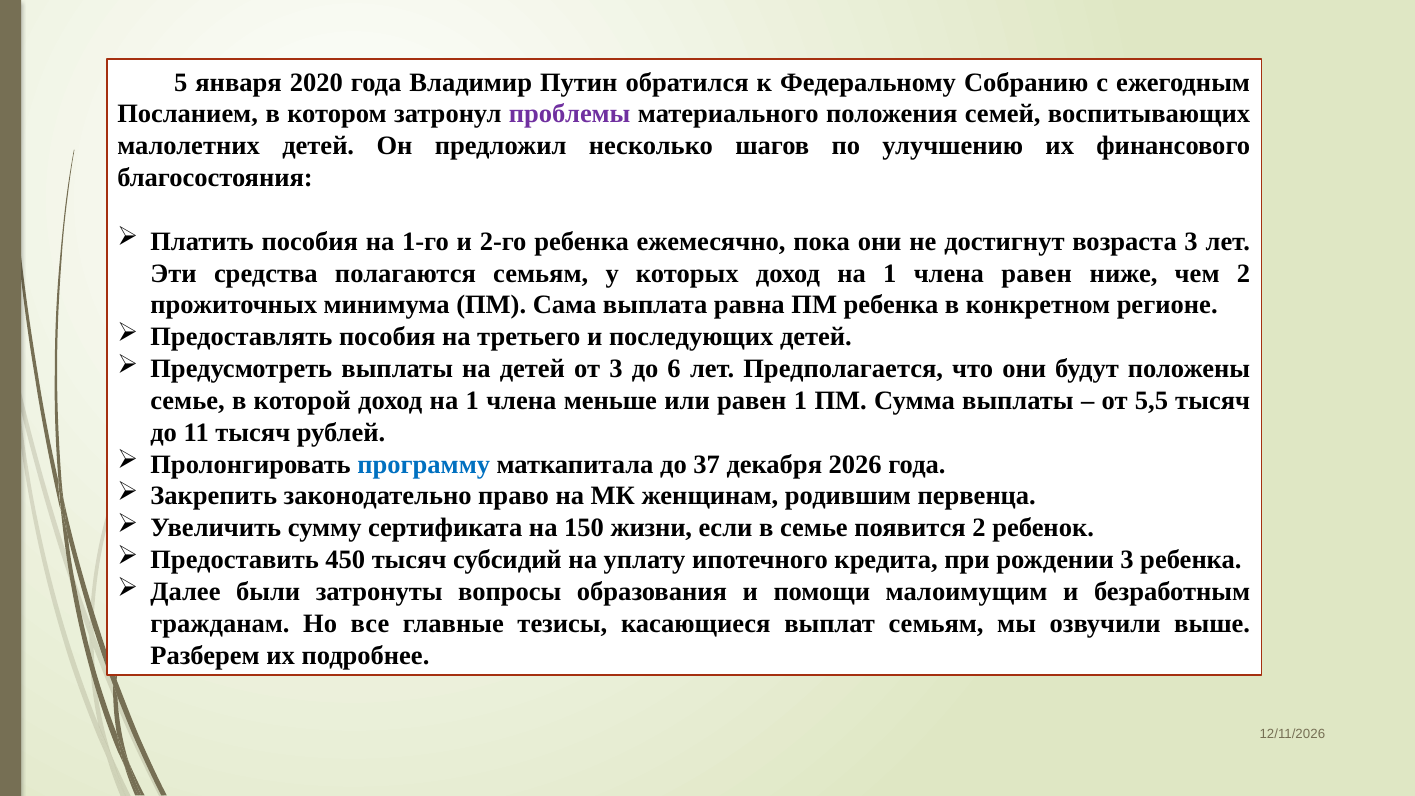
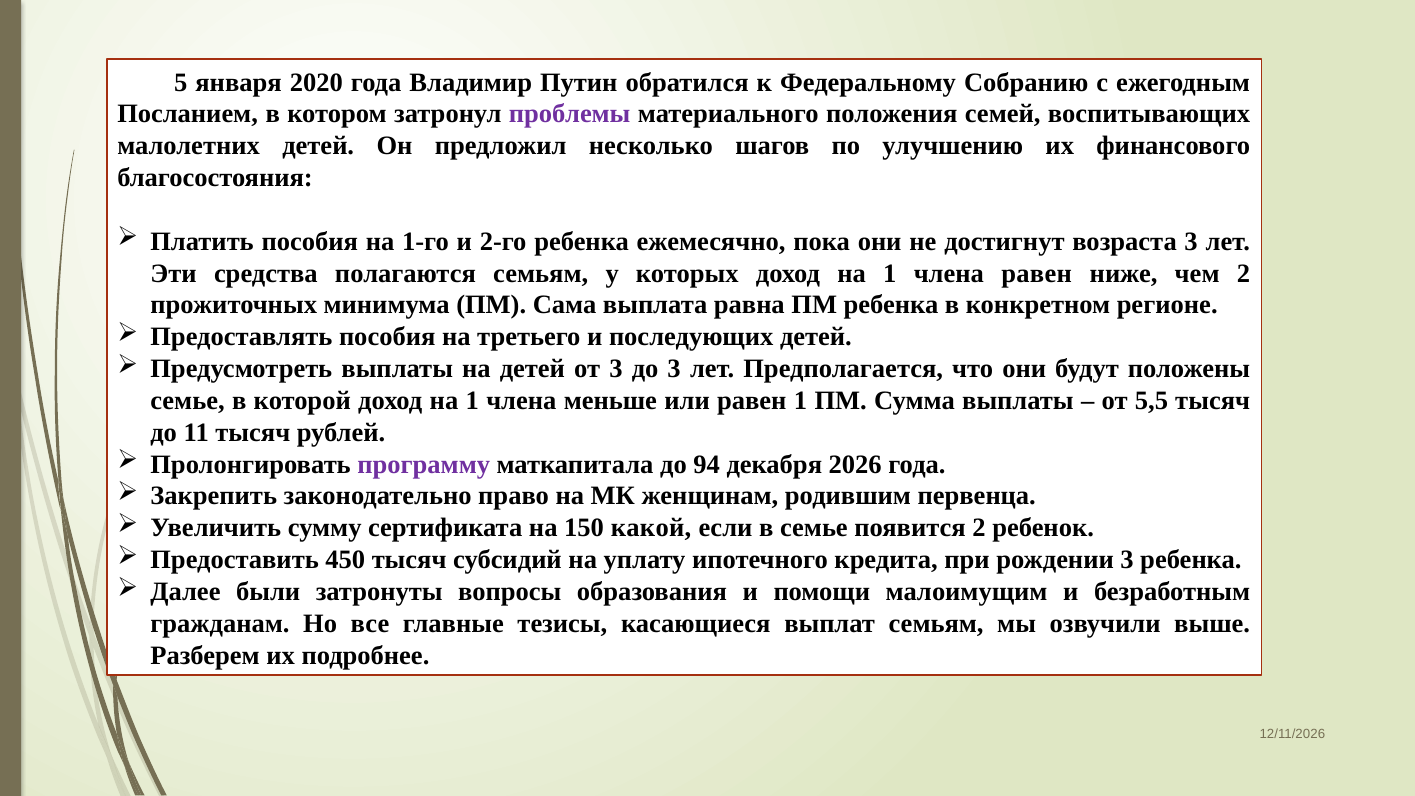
до 6: 6 -> 3
программу colour: blue -> purple
37: 37 -> 94
жизни: жизни -> какой
